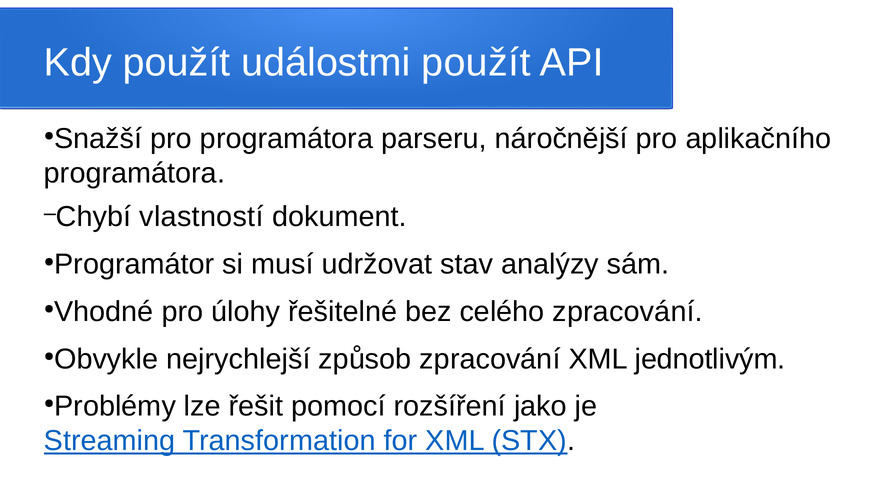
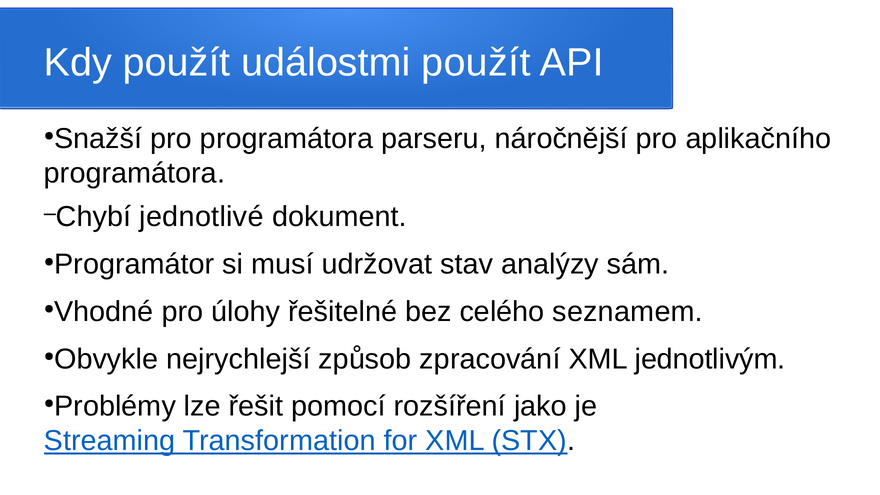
vlastností: vlastností -> jednotlivé
celého zpracování: zpracování -> seznamem
